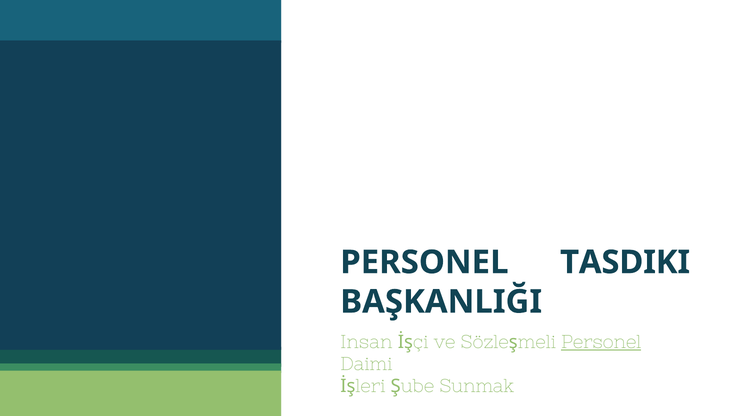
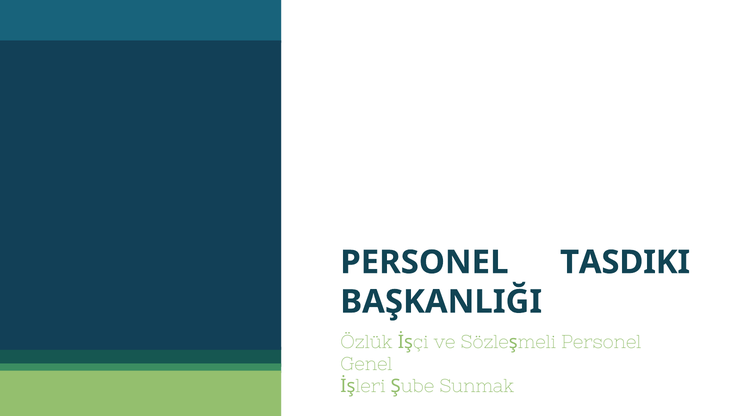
Insan: Insan -> Özlük
Personel at (601, 342) underline: present -> none
Daimi: Daimi -> Genel
